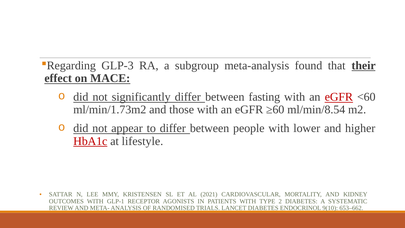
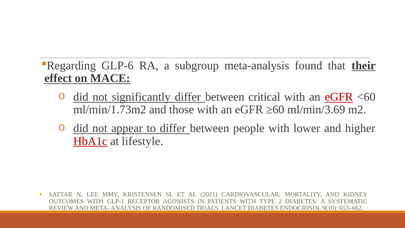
GLP-3: GLP-3 -> GLP-6
fasting: fasting -> critical
ml/min/8.54: ml/min/8.54 -> ml/min/3.69
